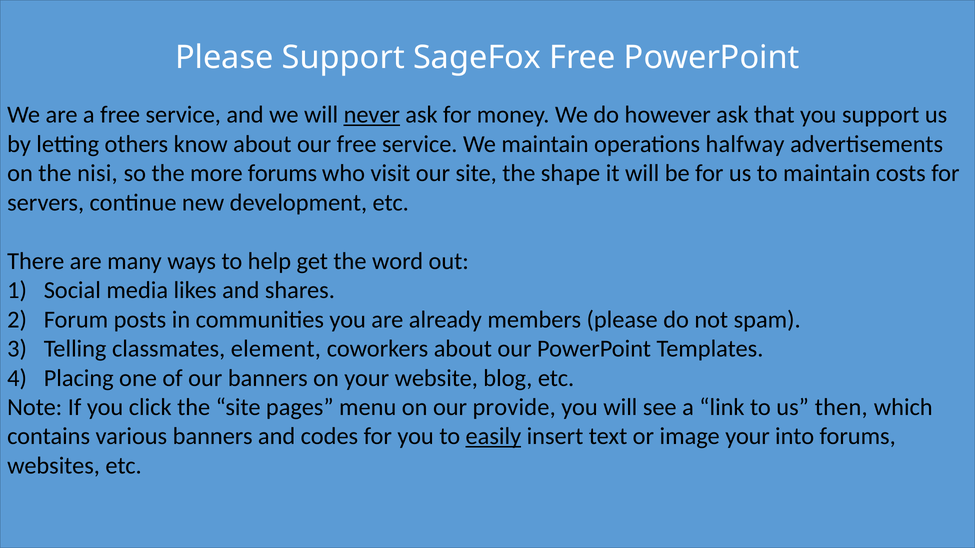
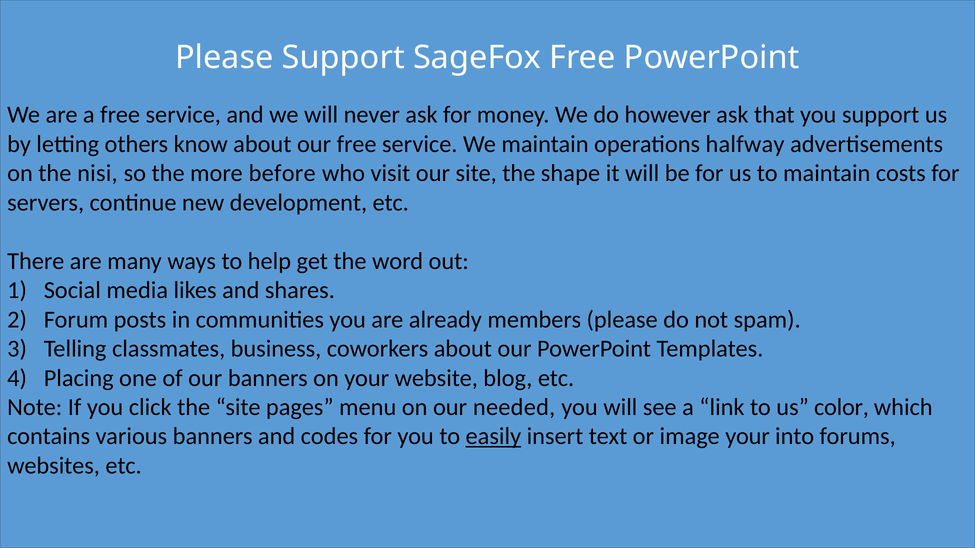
never underline: present -> none
more forums: forums -> before
element: element -> business
provide: provide -> needed
then: then -> color
